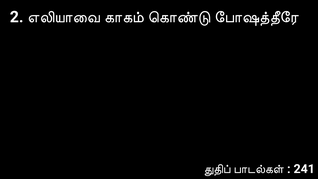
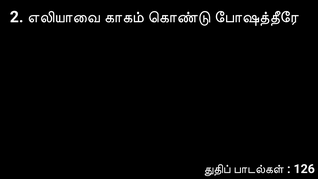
241: 241 -> 126
